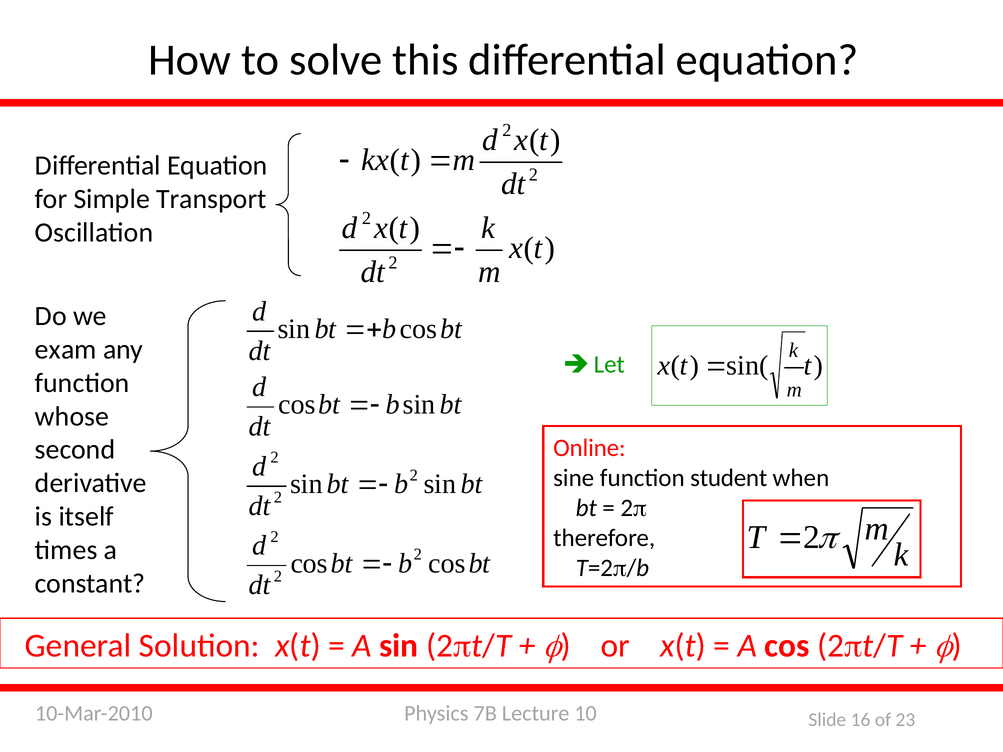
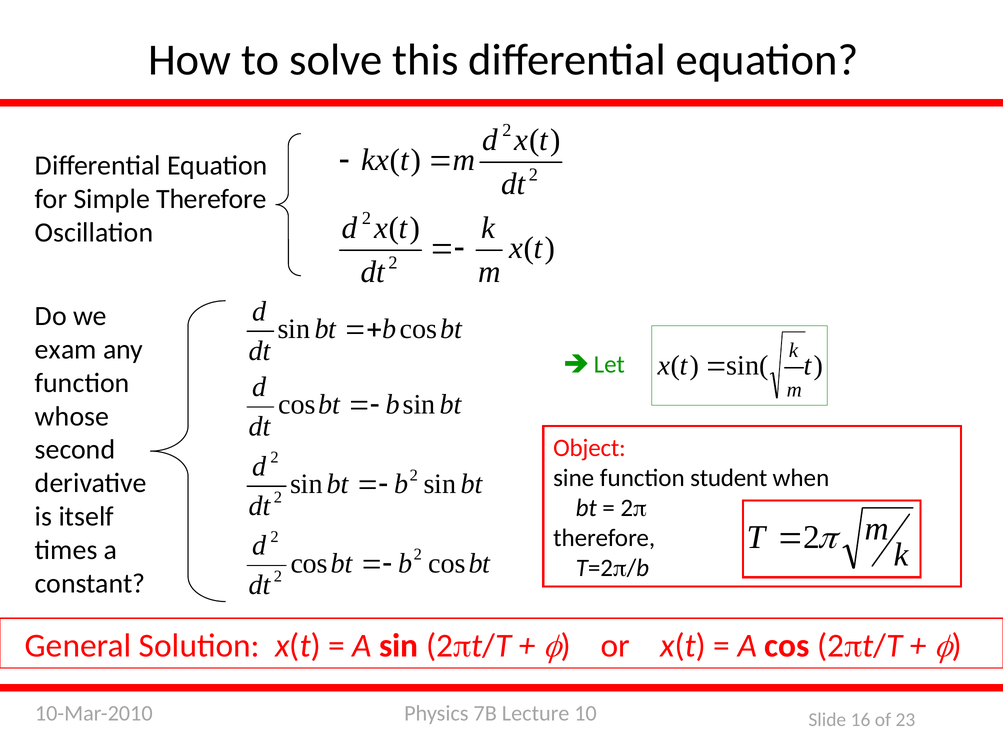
Simple Transport: Transport -> Therefore
Online: Online -> Object
